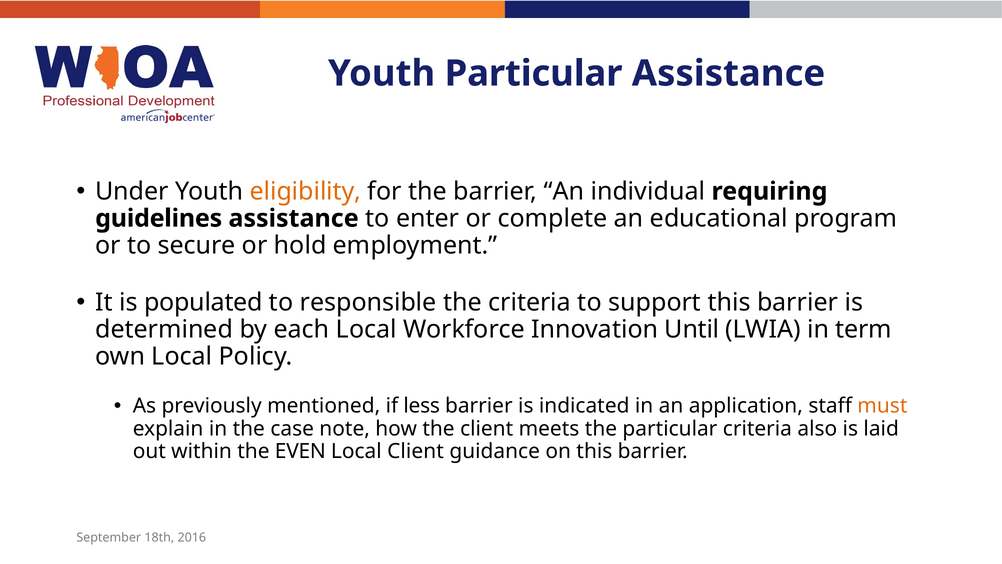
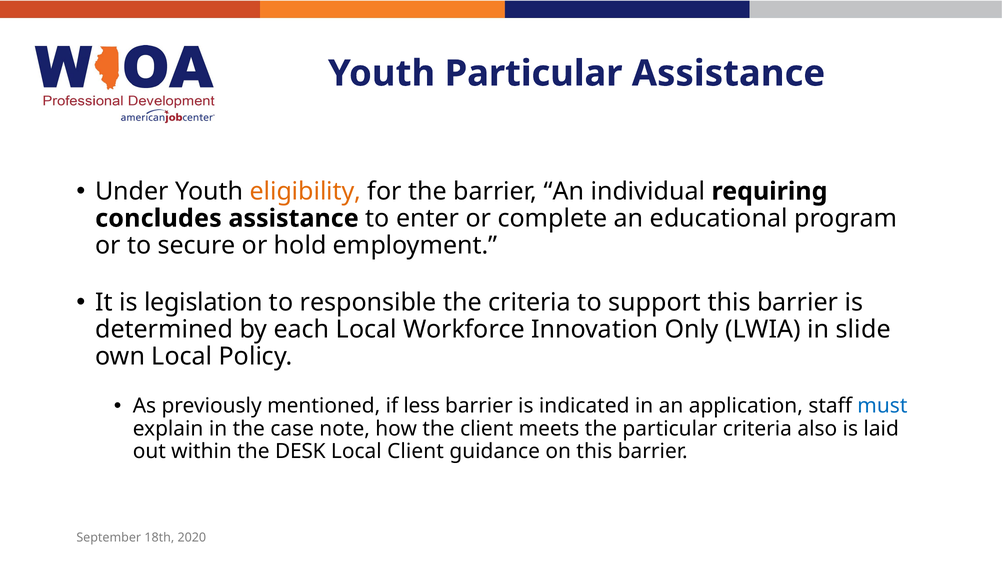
guidelines: guidelines -> concludes
populated: populated -> legislation
Until: Until -> Only
term: term -> slide
must colour: orange -> blue
EVEN: EVEN -> DESK
2016: 2016 -> 2020
